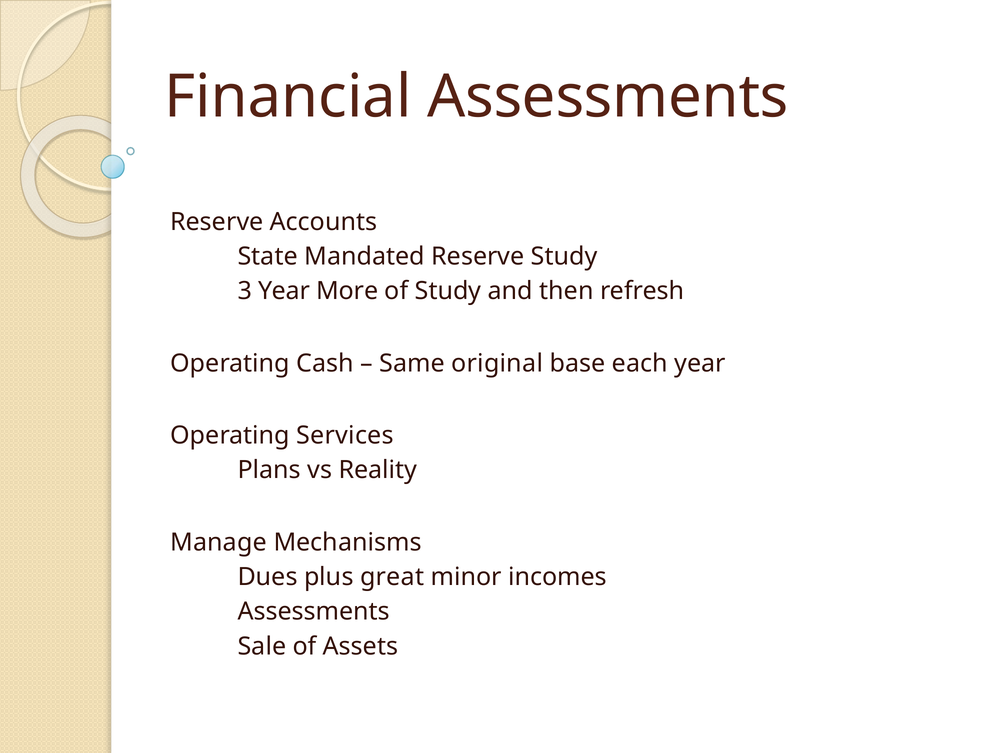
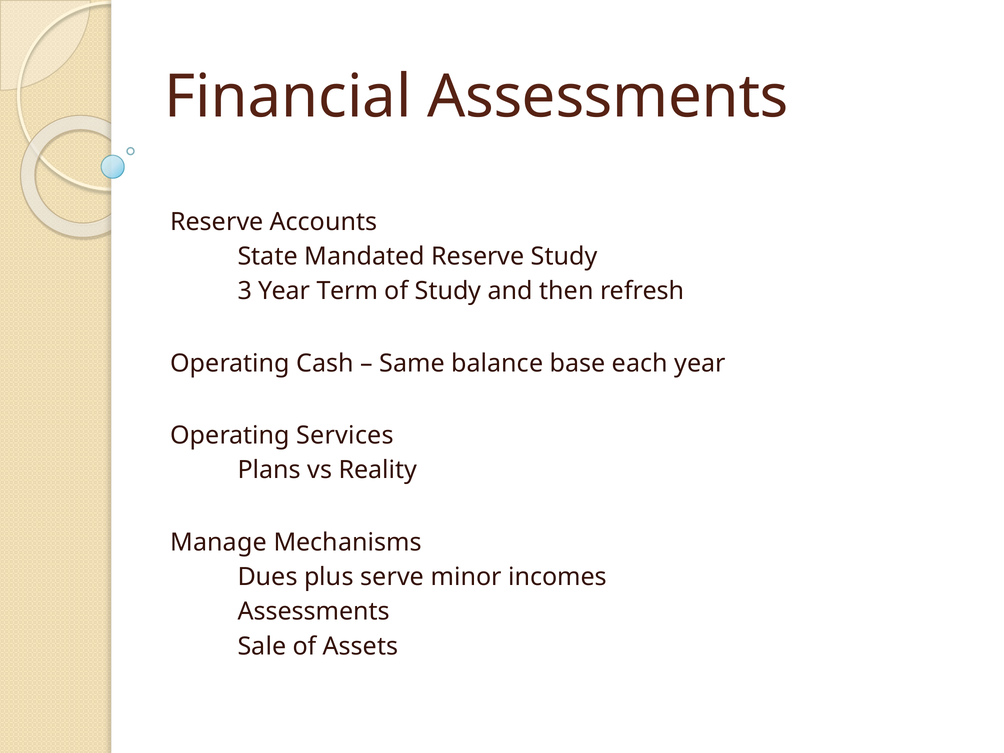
More: More -> Term
original: original -> balance
great: great -> serve
